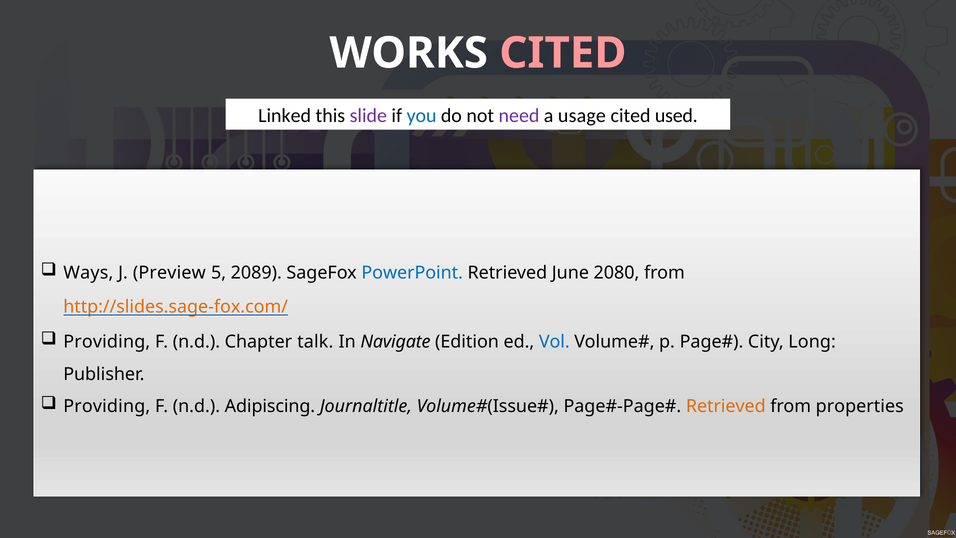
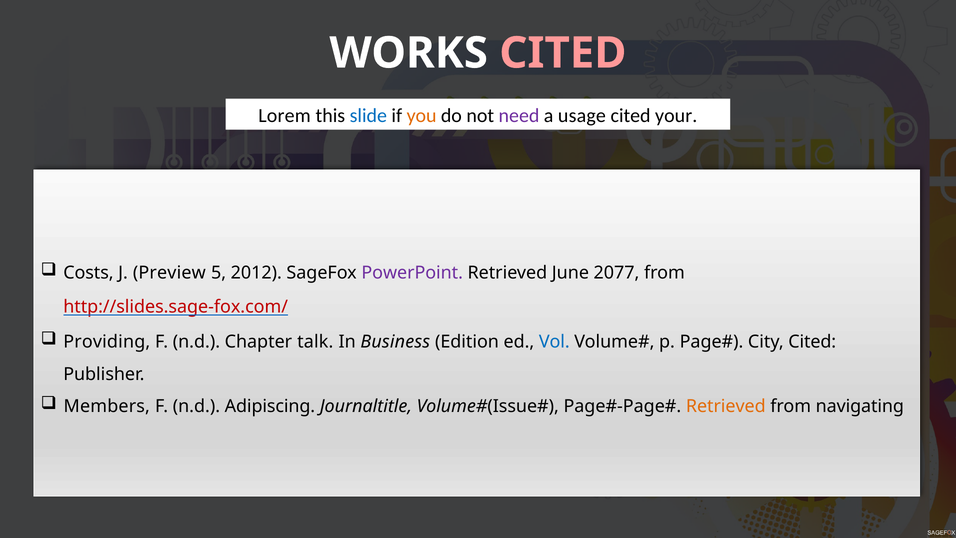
Linked: Linked -> Lorem
slide colour: purple -> blue
you colour: blue -> orange
used: used -> your
Ways: Ways -> Costs
2089: 2089 -> 2012
PowerPoint colour: blue -> purple
2080: 2080 -> 2077
http://slides.sage-fox.com/ colour: orange -> red
Navigate: Navigate -> Business
City Long: Long -> Cited
Providing at (107, 406): Providing -> Members
properties: properties -> navigating
